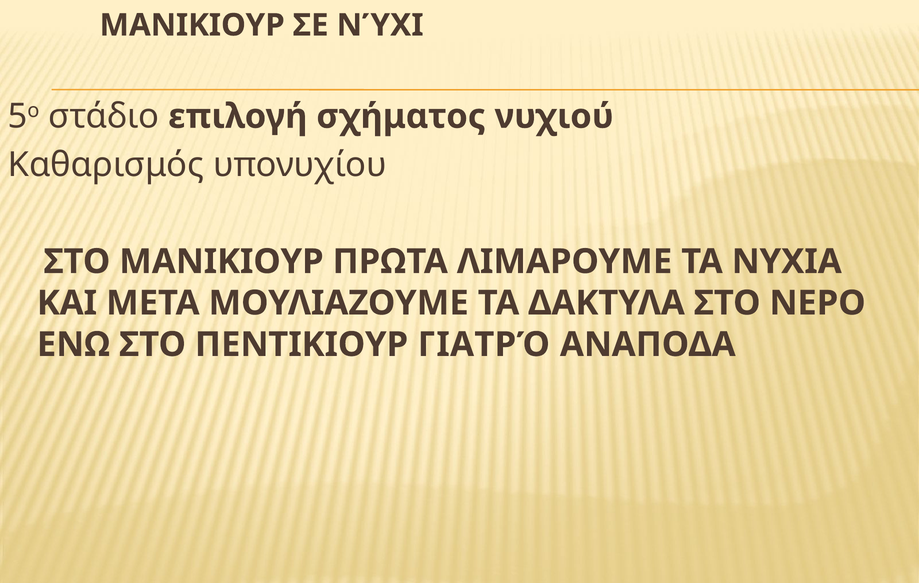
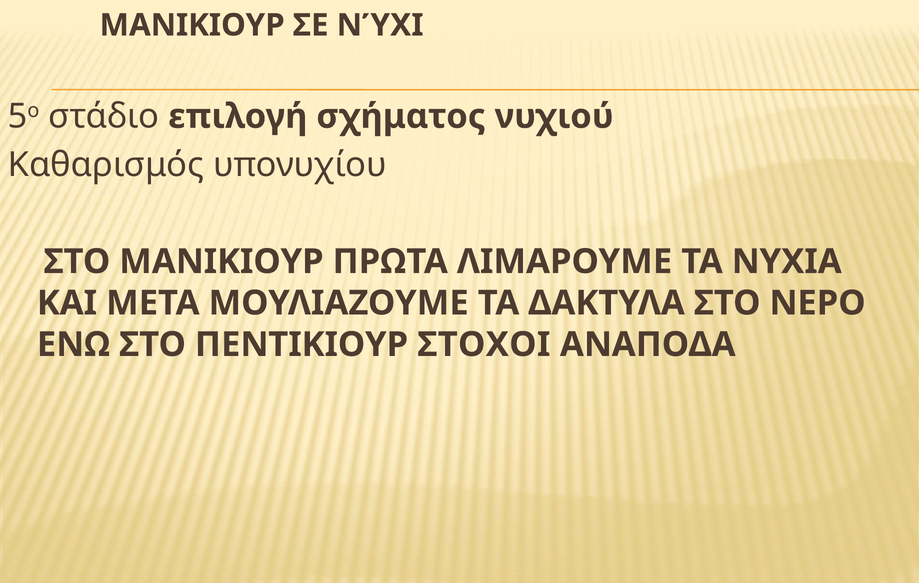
ΓΙΑΤΡΌ: ΓΙΑΤΡΌ -> ΣΤΟΧΟΙ
